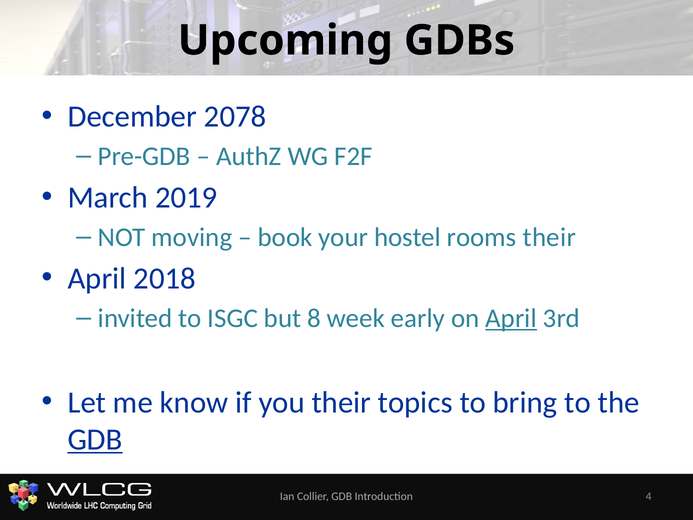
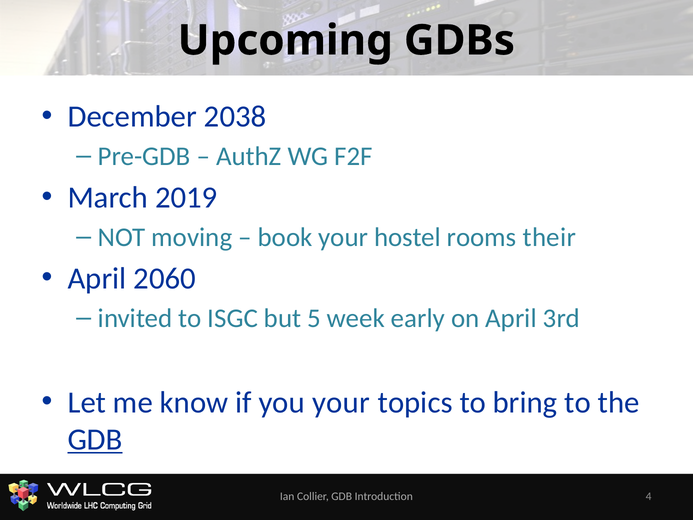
2078: 2078 -> 2038
2018: 2018 -> 2060
8: 8 -> 5
April at (511, 318) underline: present -> none
you their: their -> your
